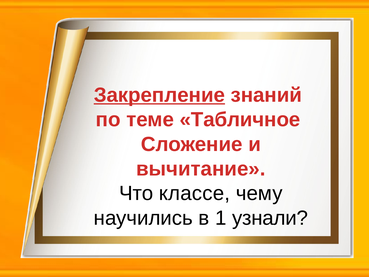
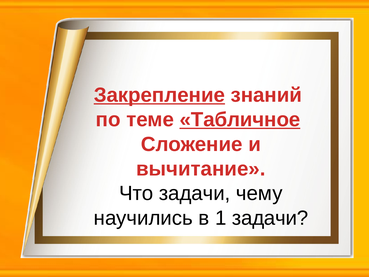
Табличное underline: none -> present
Что классе: классе -> задачи
1 узнали: узнали -> задачи
